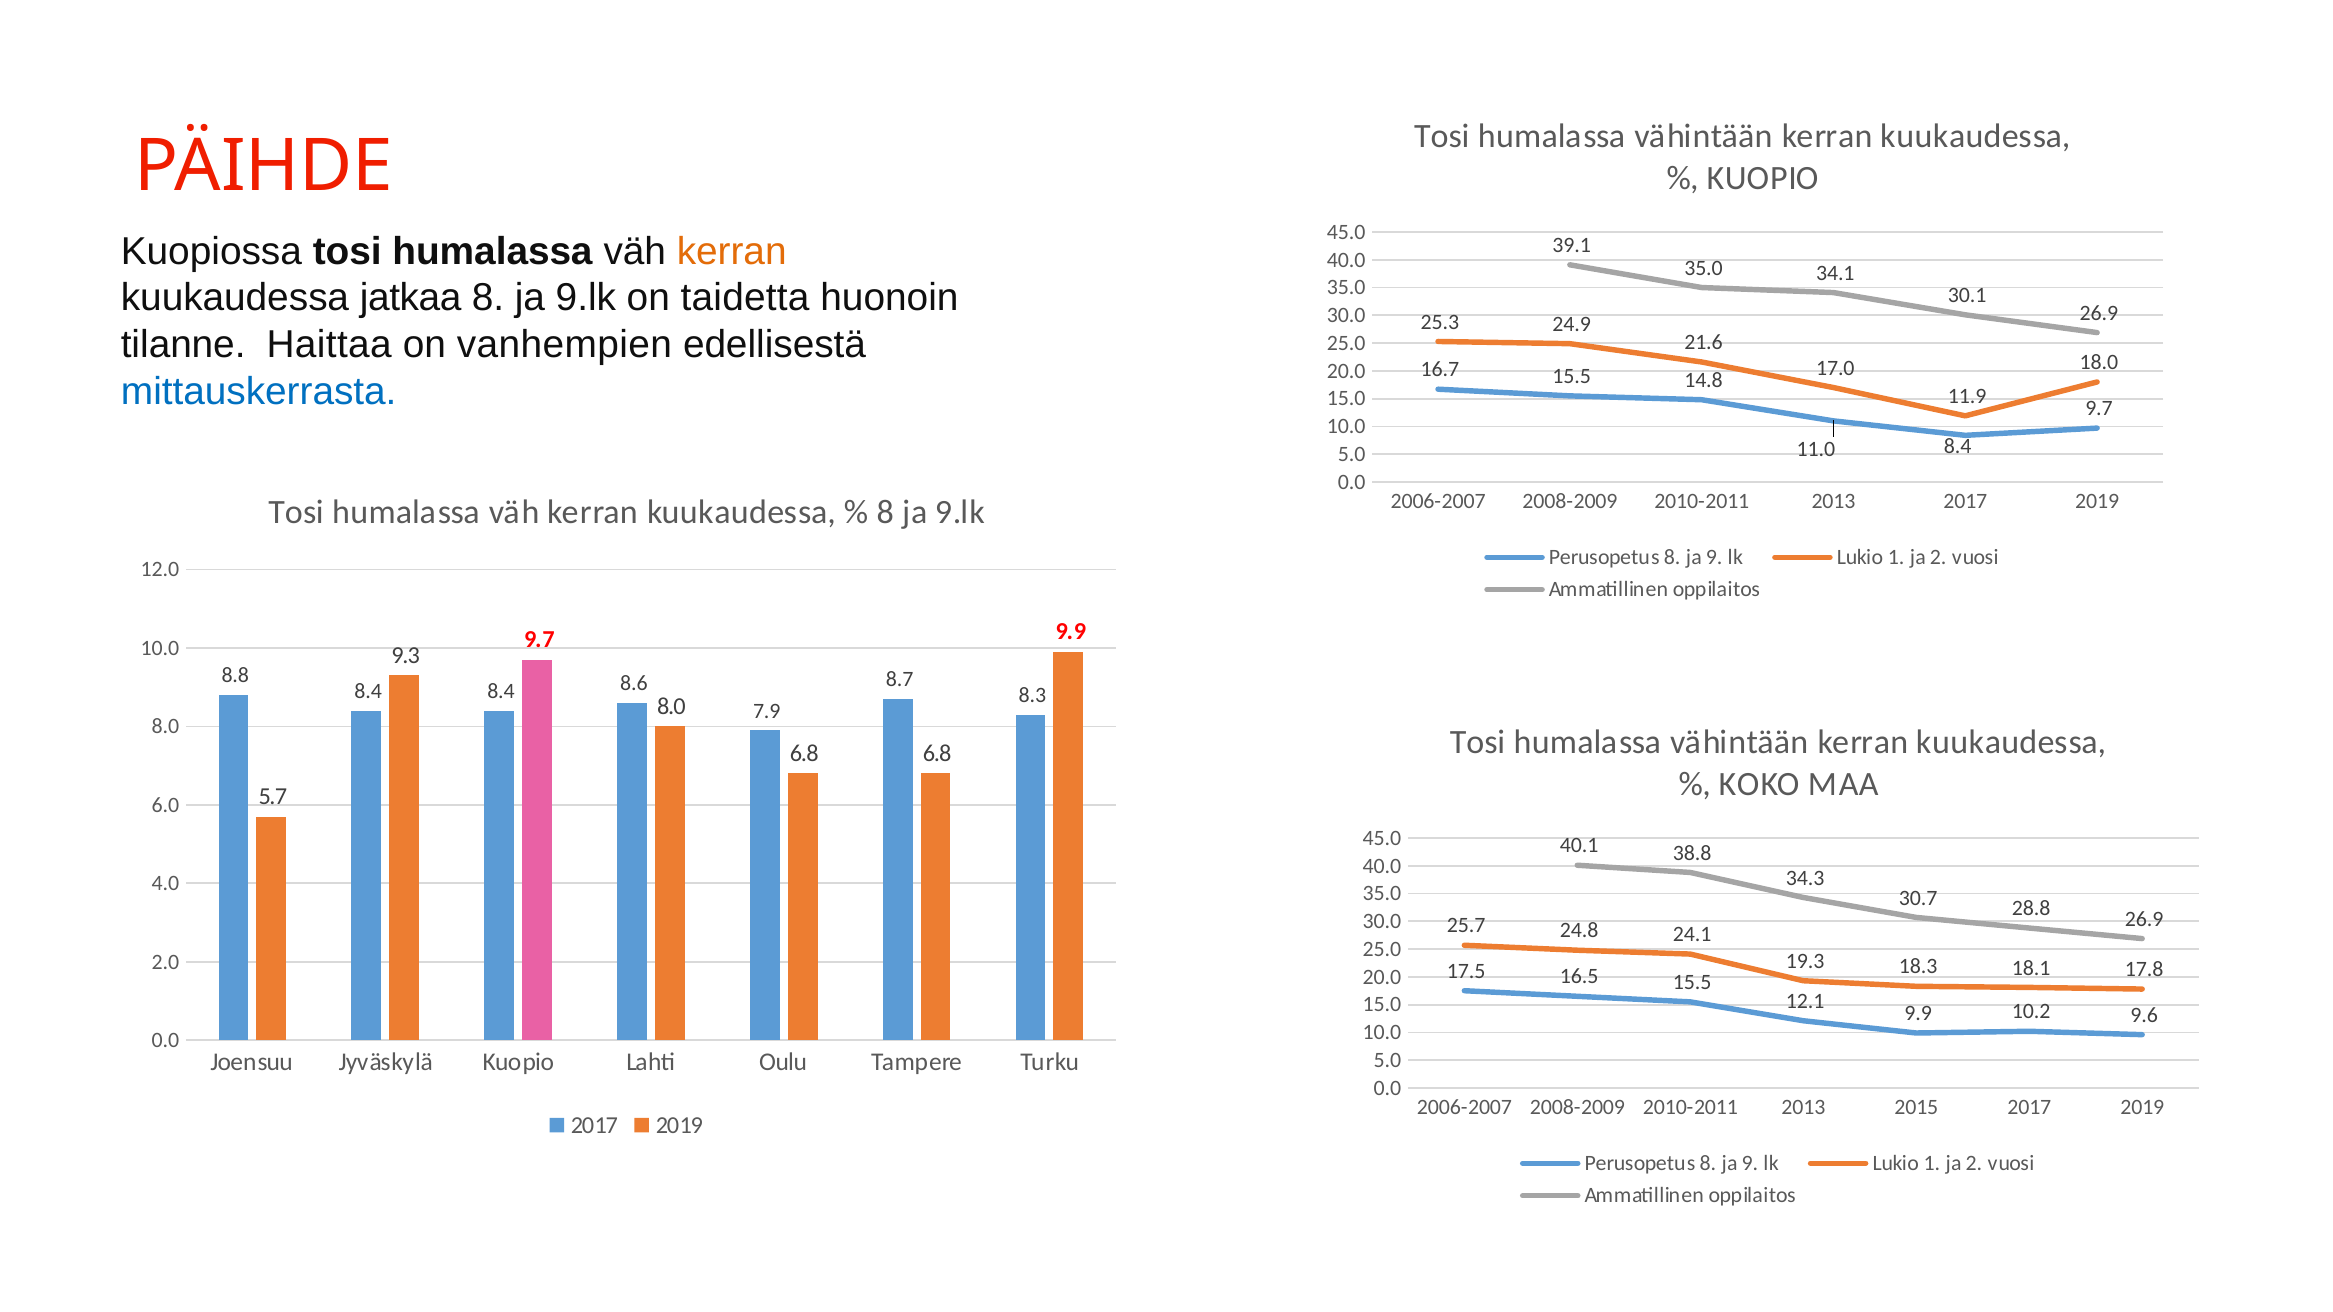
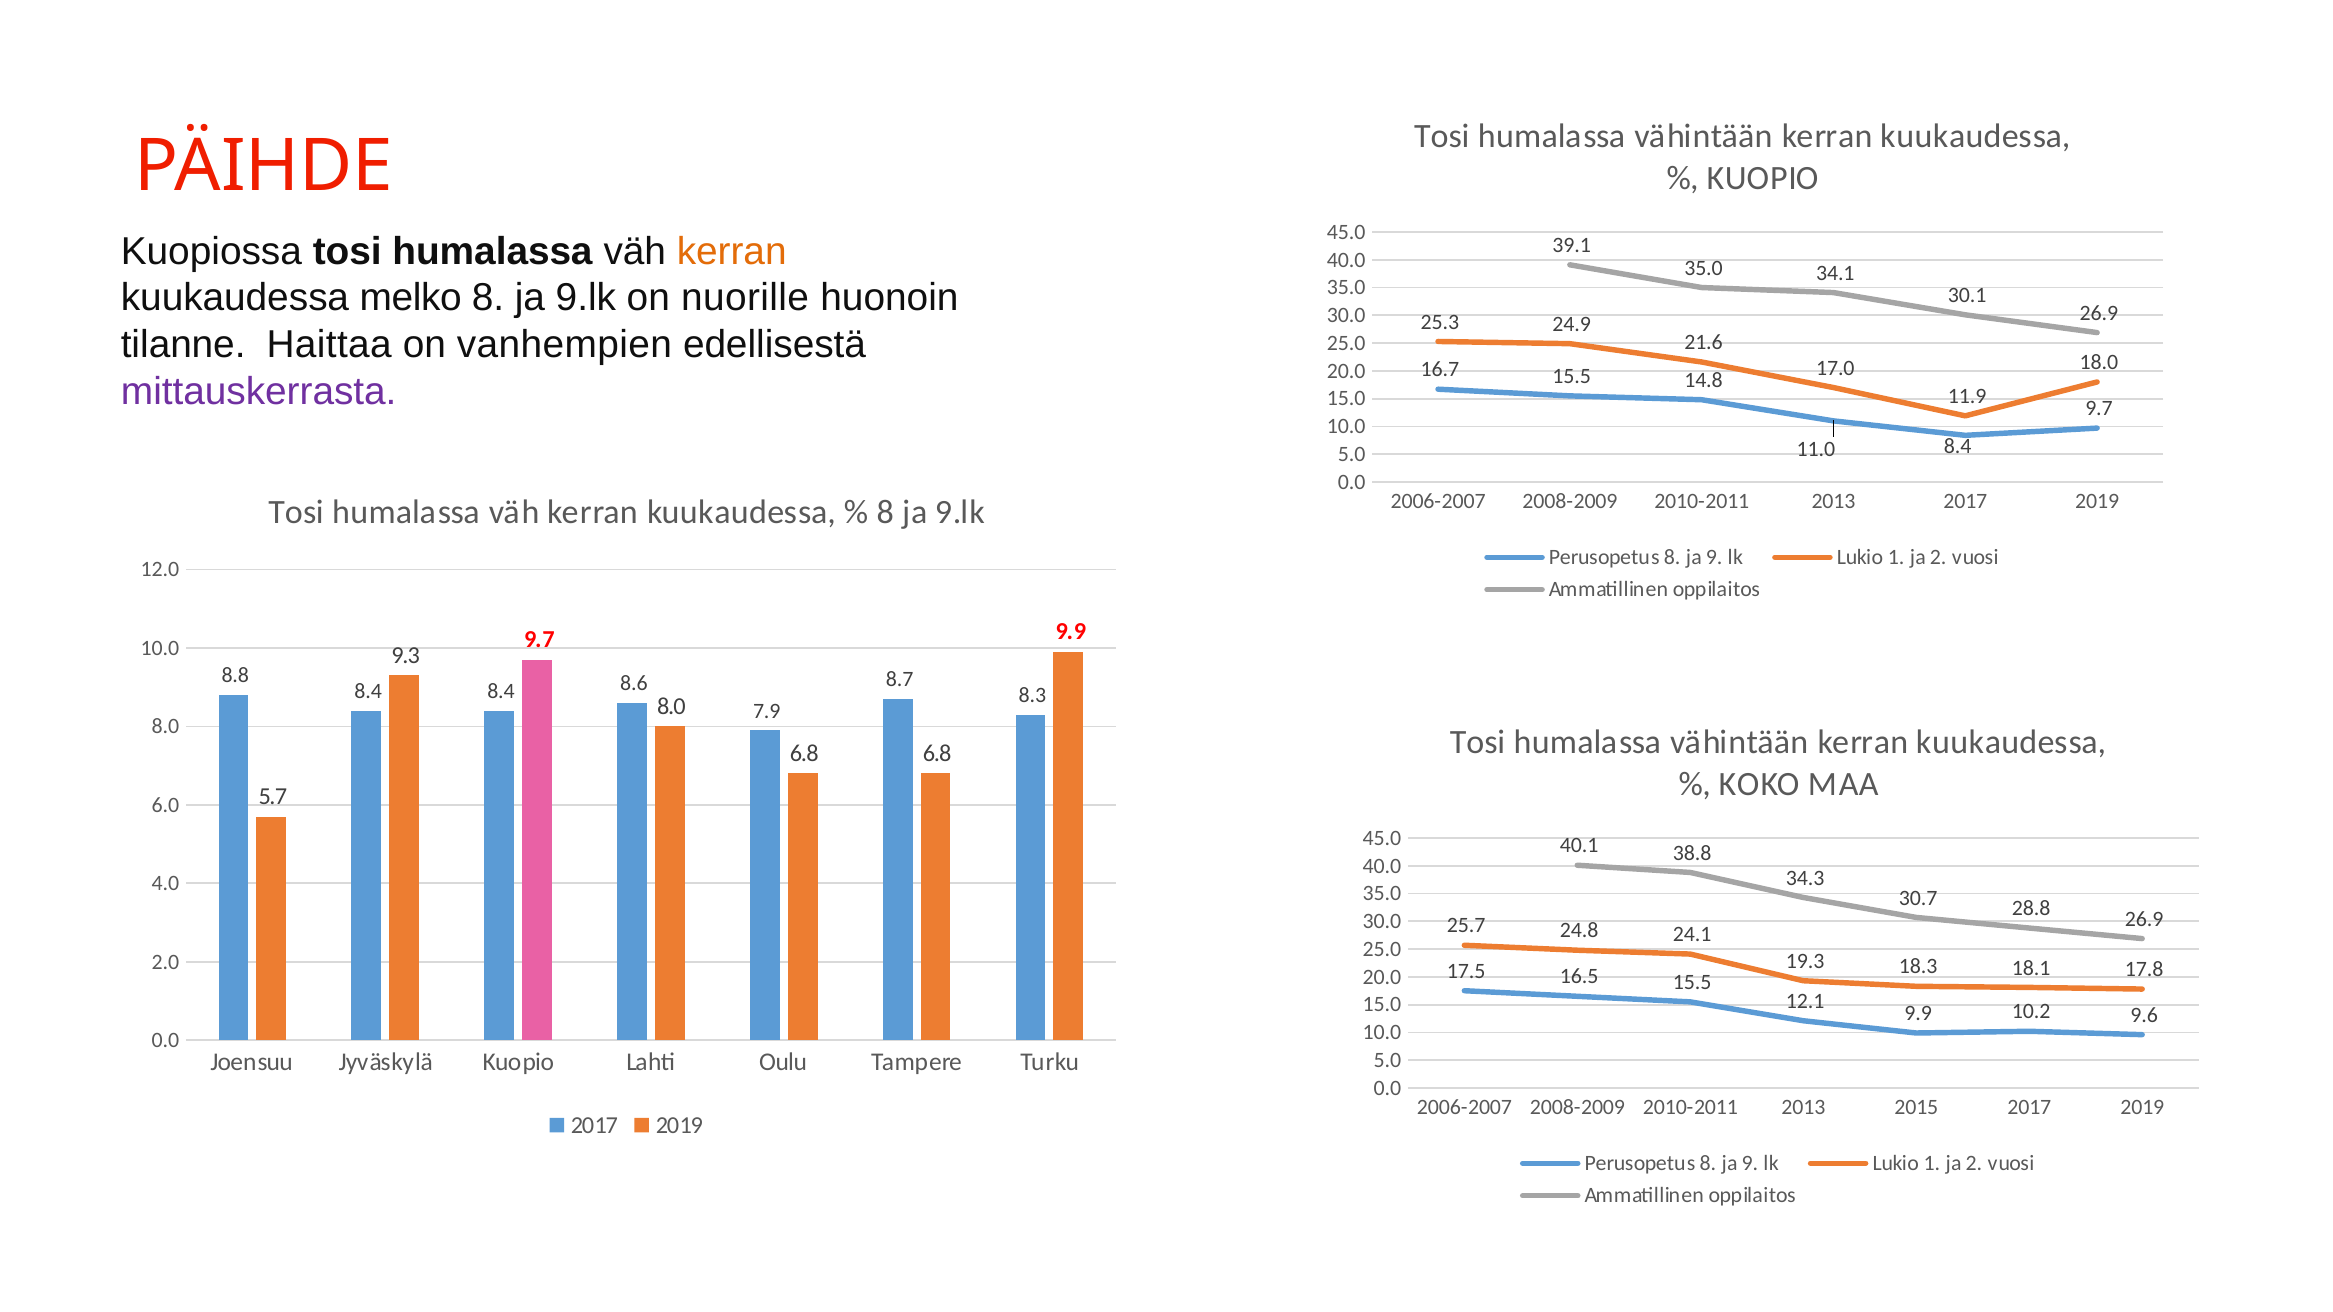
jatkaa: jatkaa -> melko
taidetta: taidetta -> nuorille
mittauskerrasta colour: blue -> purple
